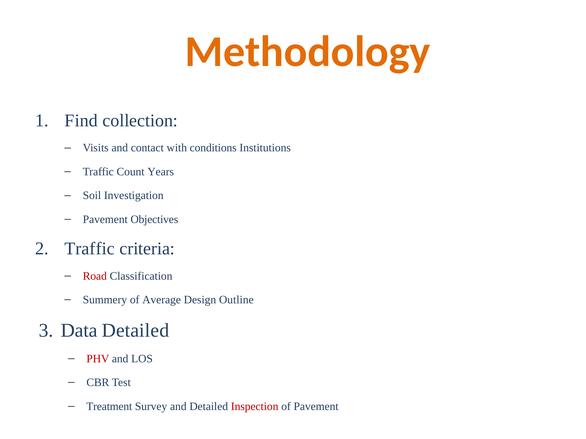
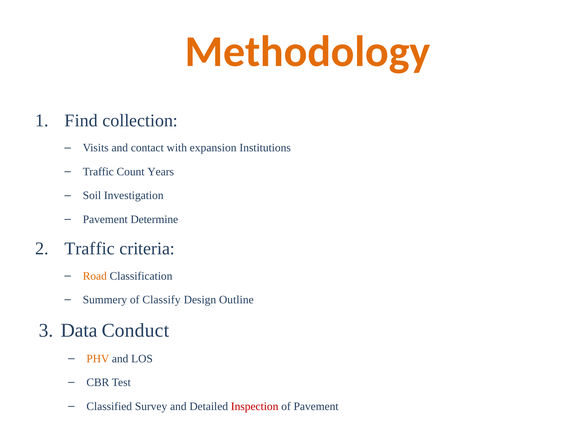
conditions: conditions -> expansion
Objectives: Objectives -> Determine
Road colour: red -> orange
Average: Average -> Classify
Data Detailed: Detailed -> Conduct
PHV colour: red -> orange
Treatment: Treatment -> Classified
